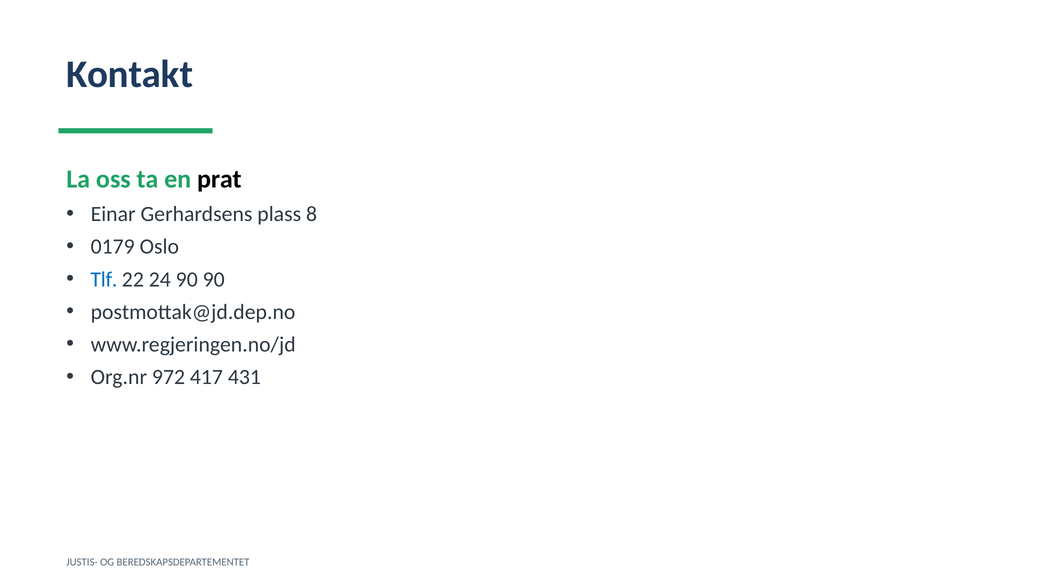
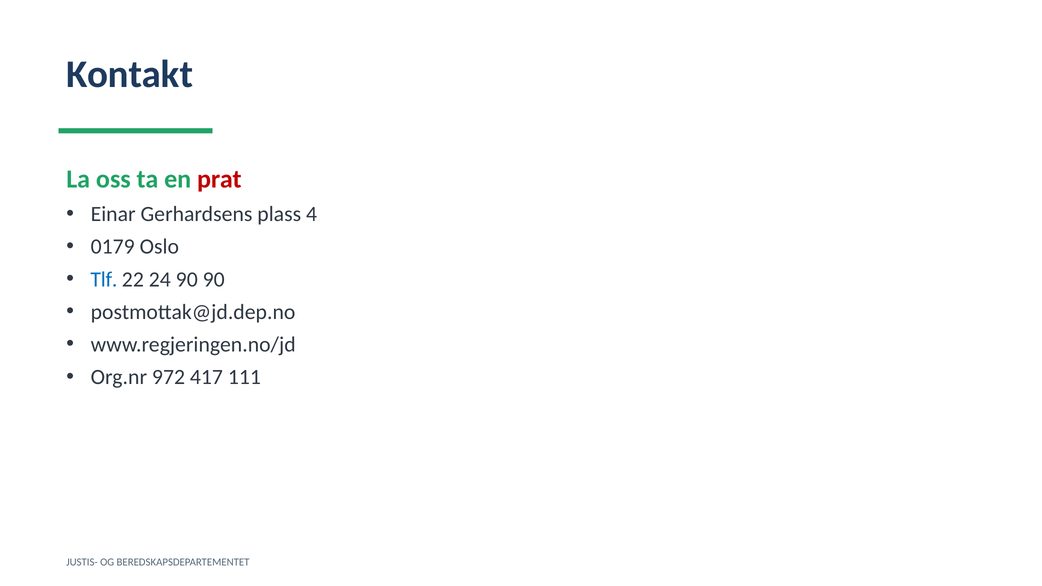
prat colour: black -> red
8: 8 -> 4
431: 431 -> 111
